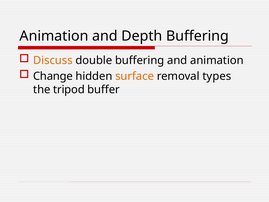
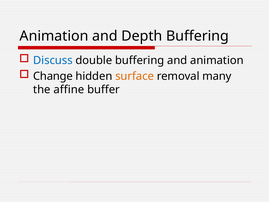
Discuss colour: orange -> blue
types: types -> many
tripod: tripod -> affine
